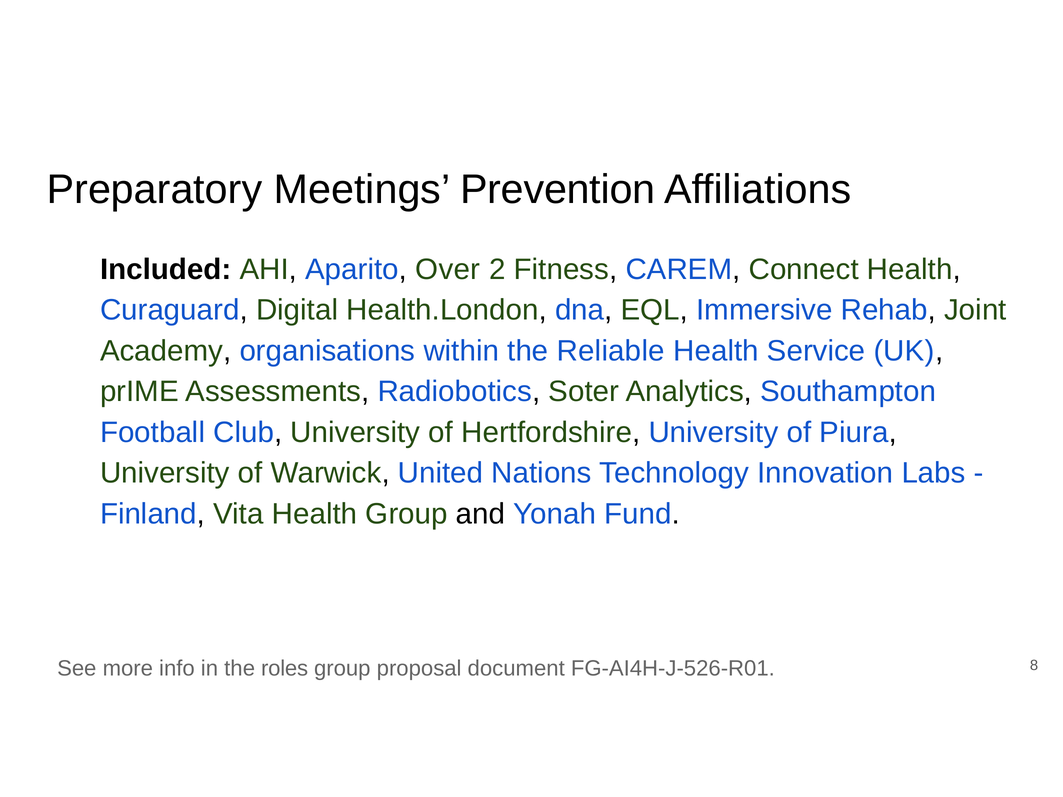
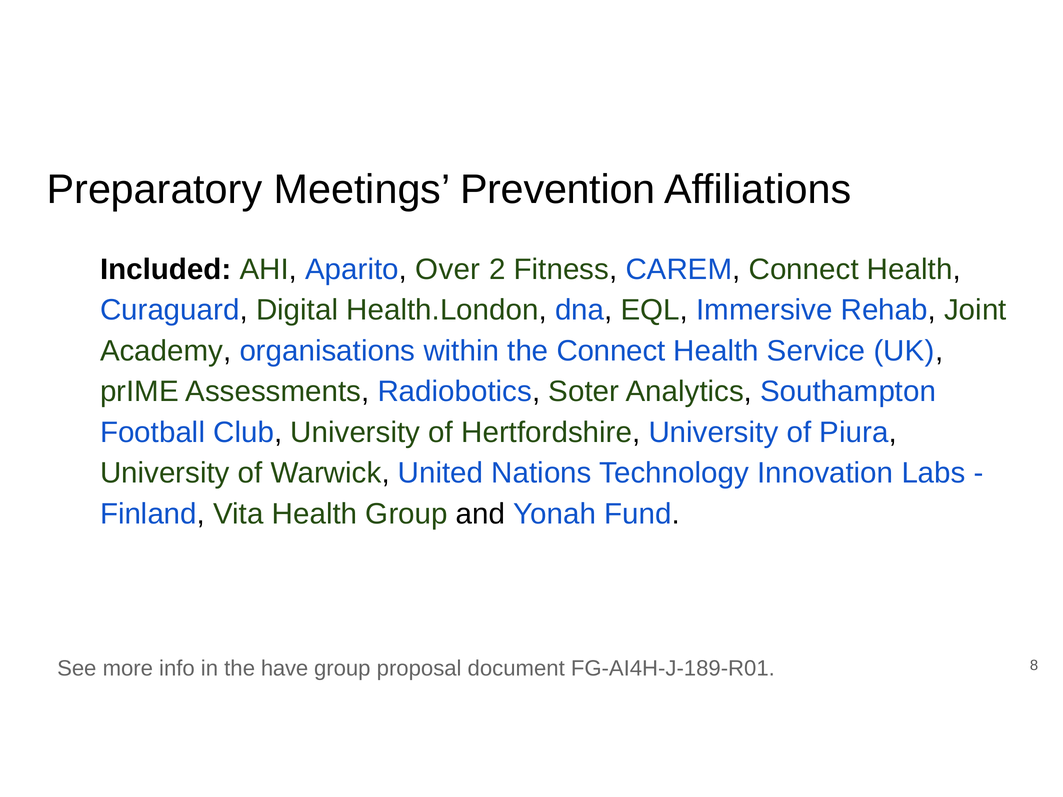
the Reliable: Reliable -> Connect
roles: roles -> have
FG-AI4H-J-526-R01: FG-AI4H-J-526-R01 -> FG-AI4H-J-189-R01
